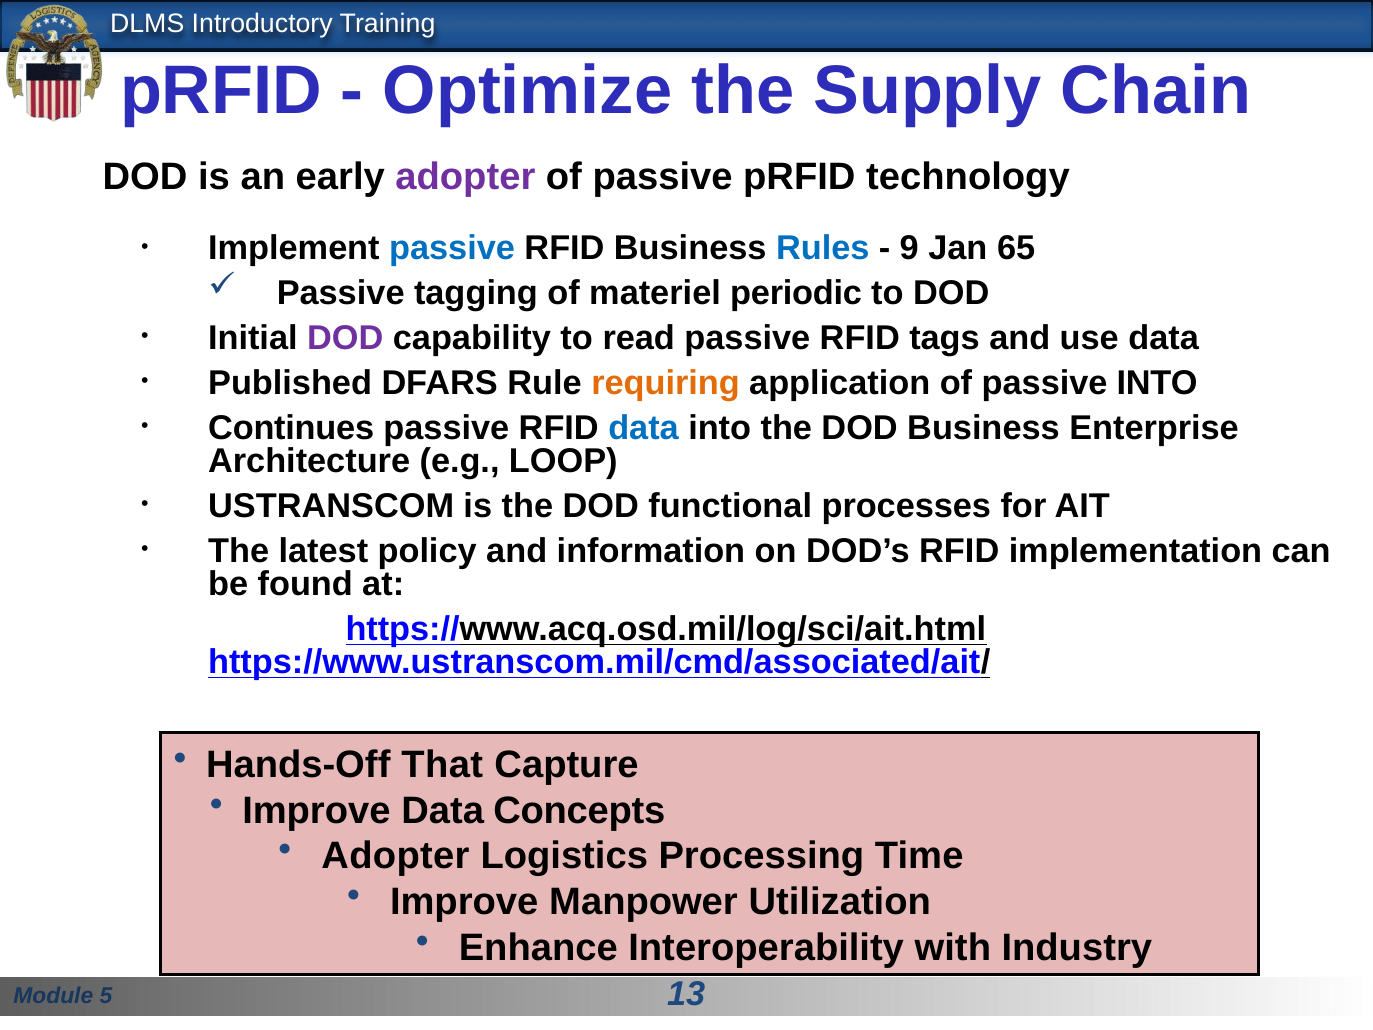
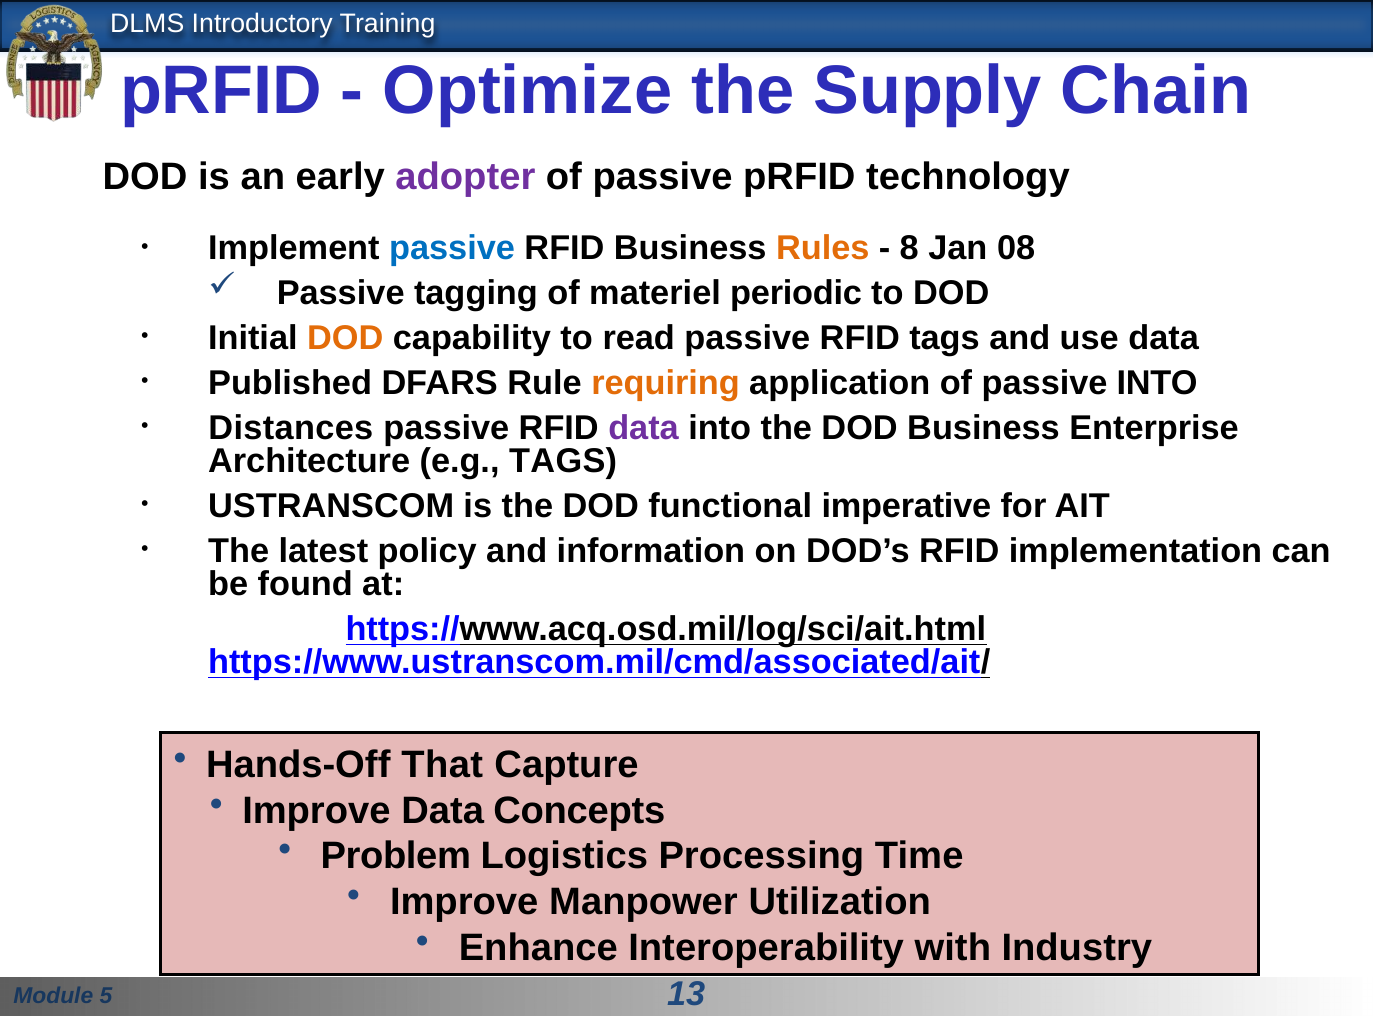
Rules colour: blue -> orange
9: 9 -> 8
65: 65 -> 08
DOD at (345, 338) colour: purple -> orange
Continues: Continues -> Distances
data at (644, 428) colour: blue -> purple
e.g LOOP: LOOP -> TAGS
processes: processes -> imperative
Adopter at (395, 856): Adopter -> Problem
